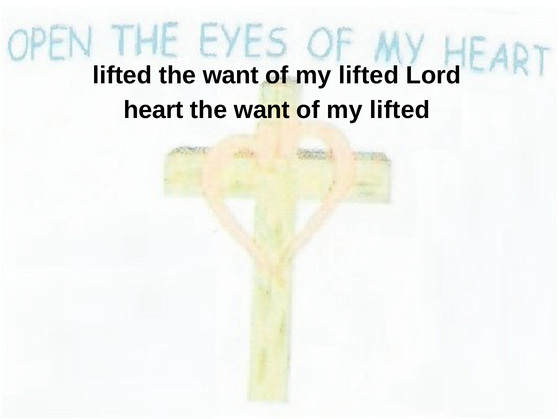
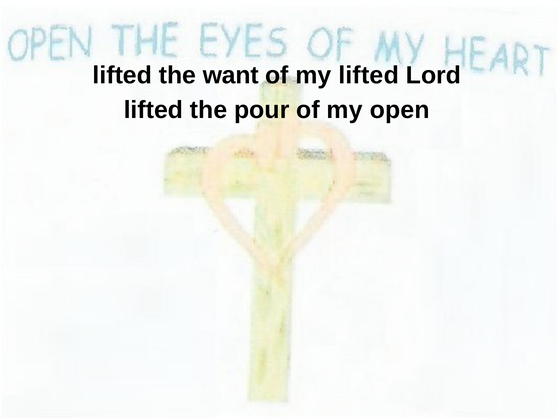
heart at (154, 110): heart -> lifted
want at (262, 110): want -> pour
lifted at (400, 110): lifted -> open
